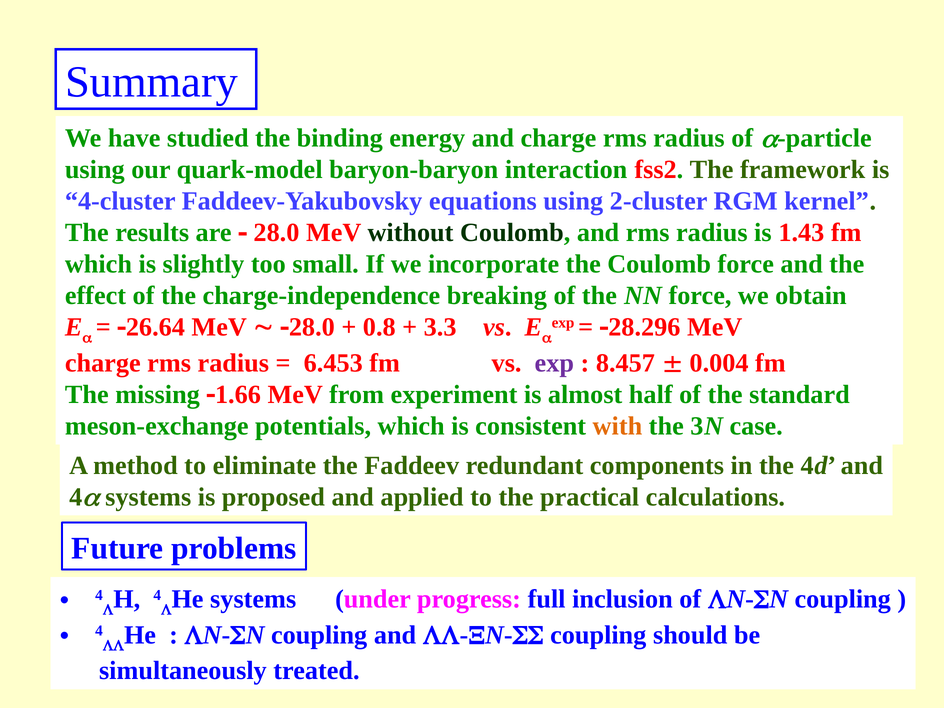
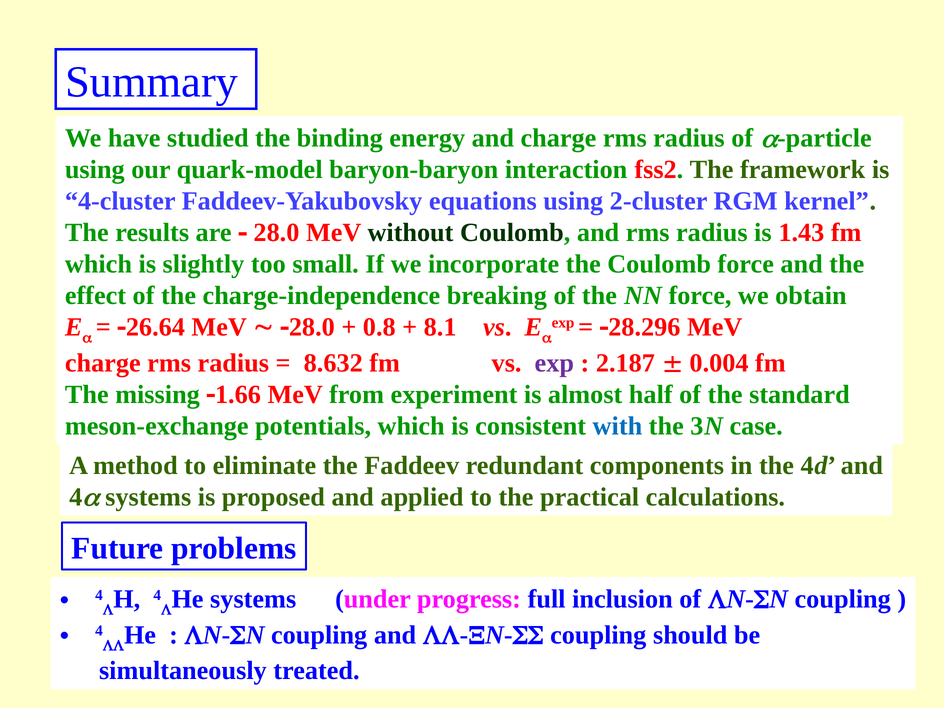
3.3: 3.3 -> 8.1
6.453: 6.453 -> 8.632
8.457: 8.457 -> 2.187
with colour: orange -> blue
